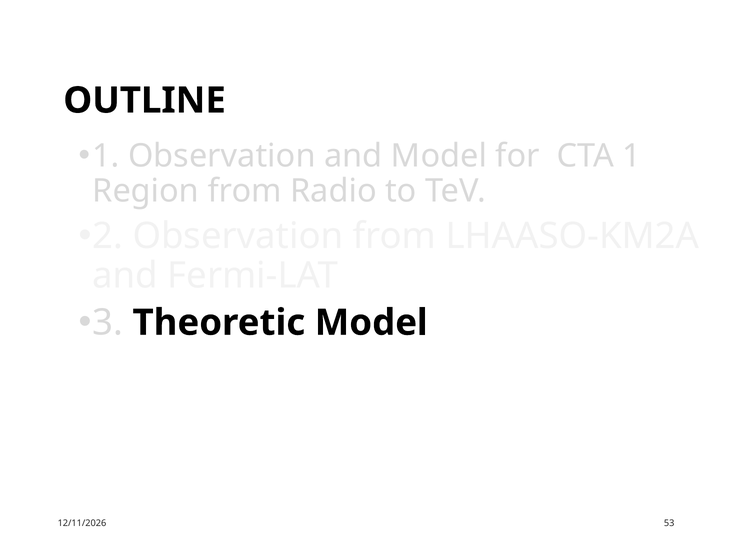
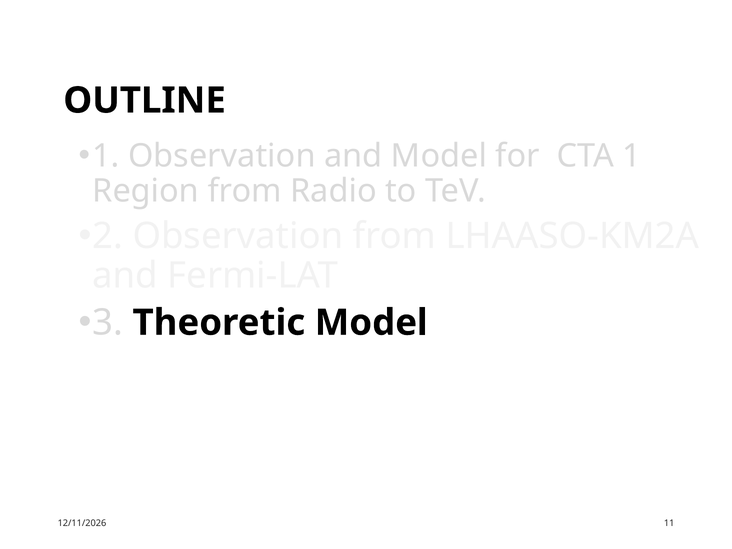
53: 53 -> 11
